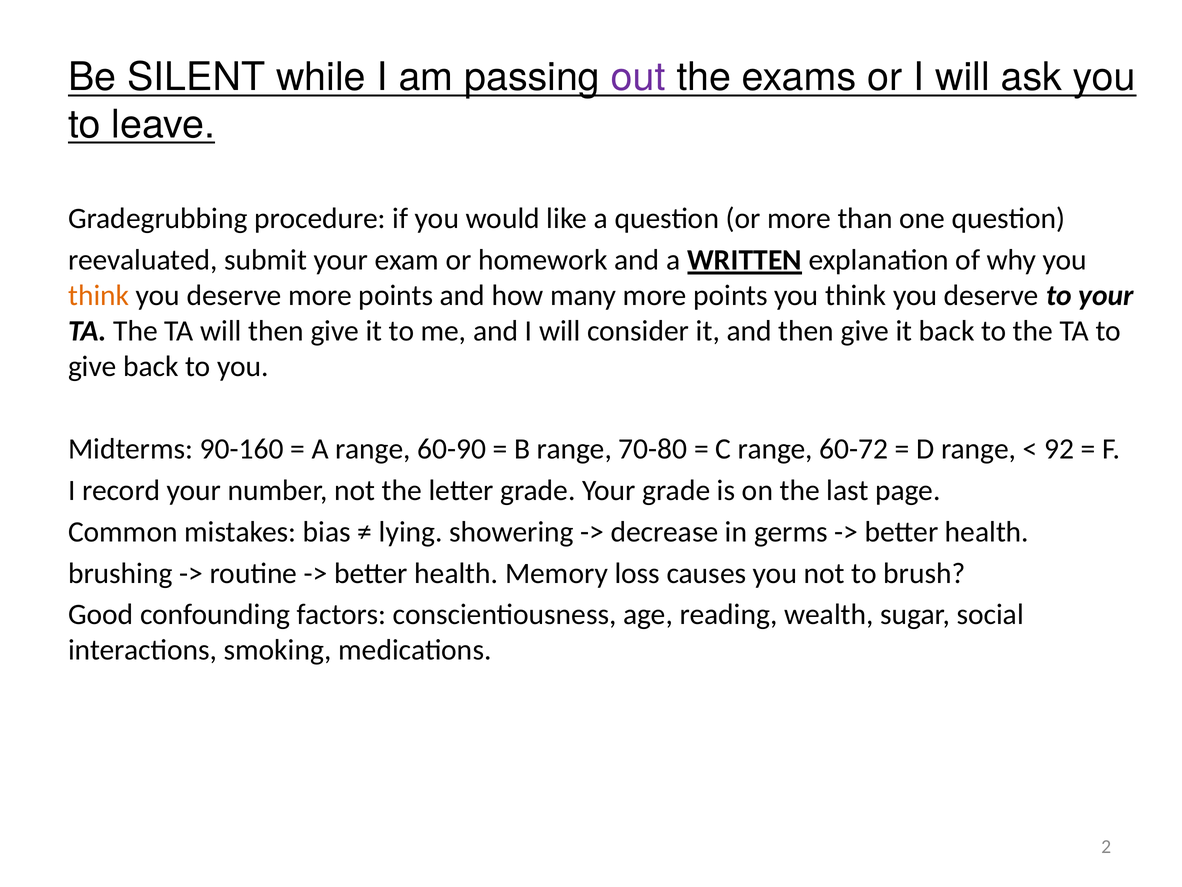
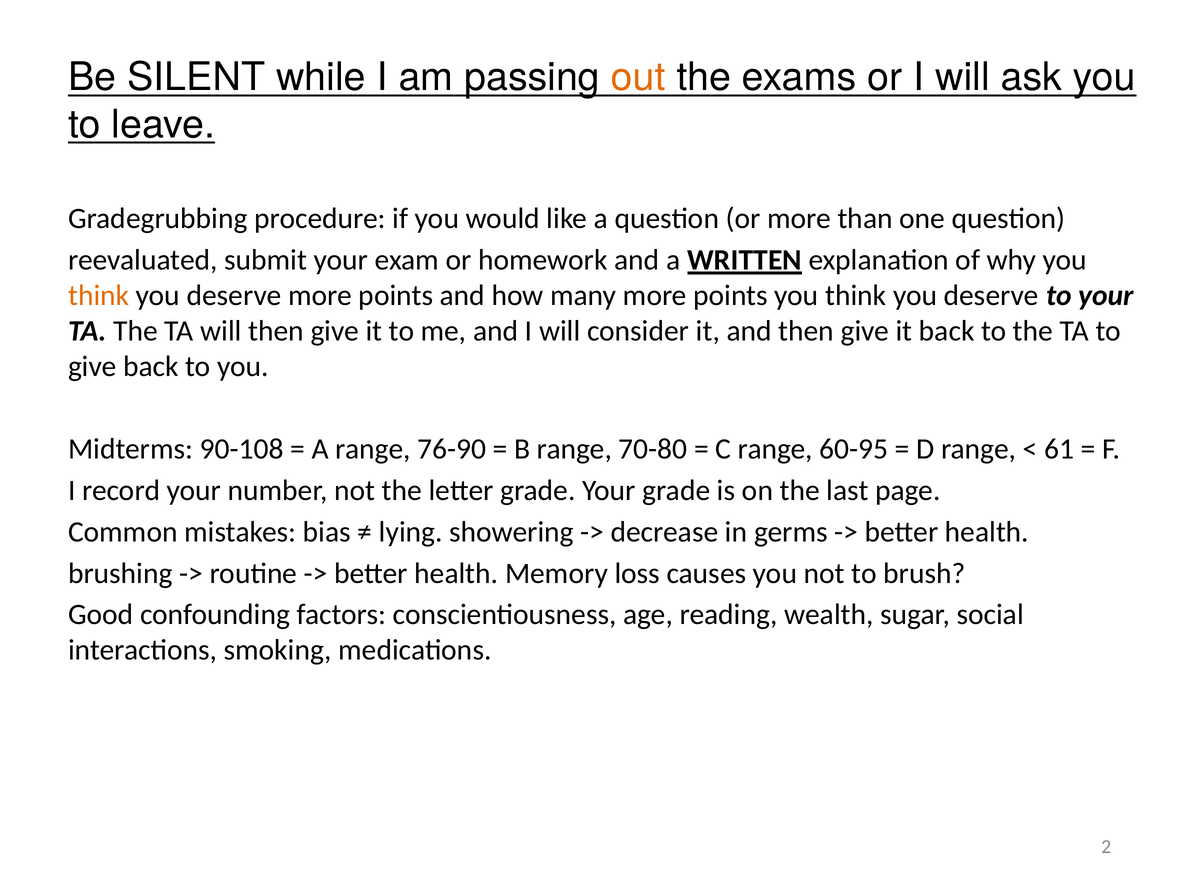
out colour: purple -> orange
90-160: 90-160 -> 90-108
60-90: 60-90 -> 76-90
60-72: 60-72 -> 60-95
92: 92 -> 61
